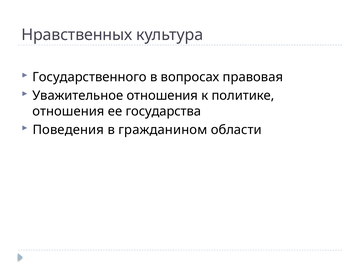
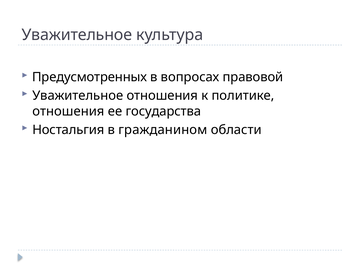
Нравственных at (77, 35): Нравственных -> Уважительное
Государственного: Государственного -> Предусмотренных
правовая: правовая -> правовой
Поведения: Поведения -> Ностальгия
